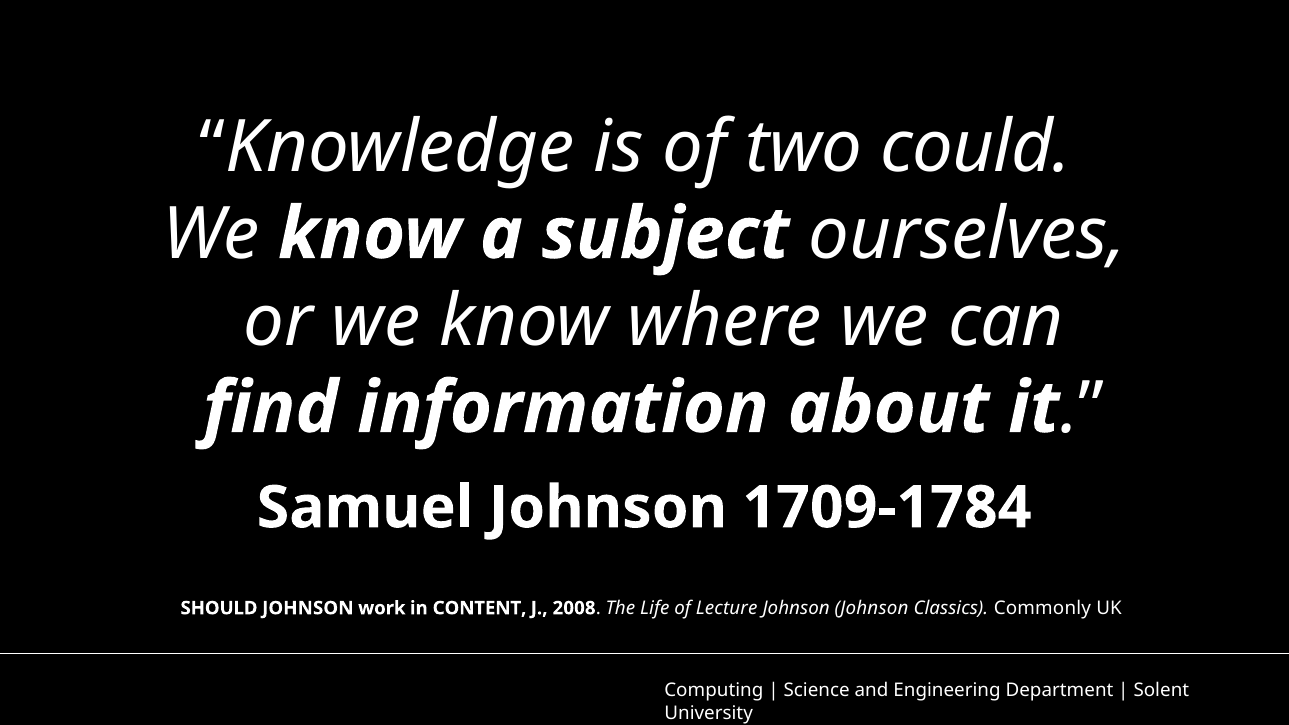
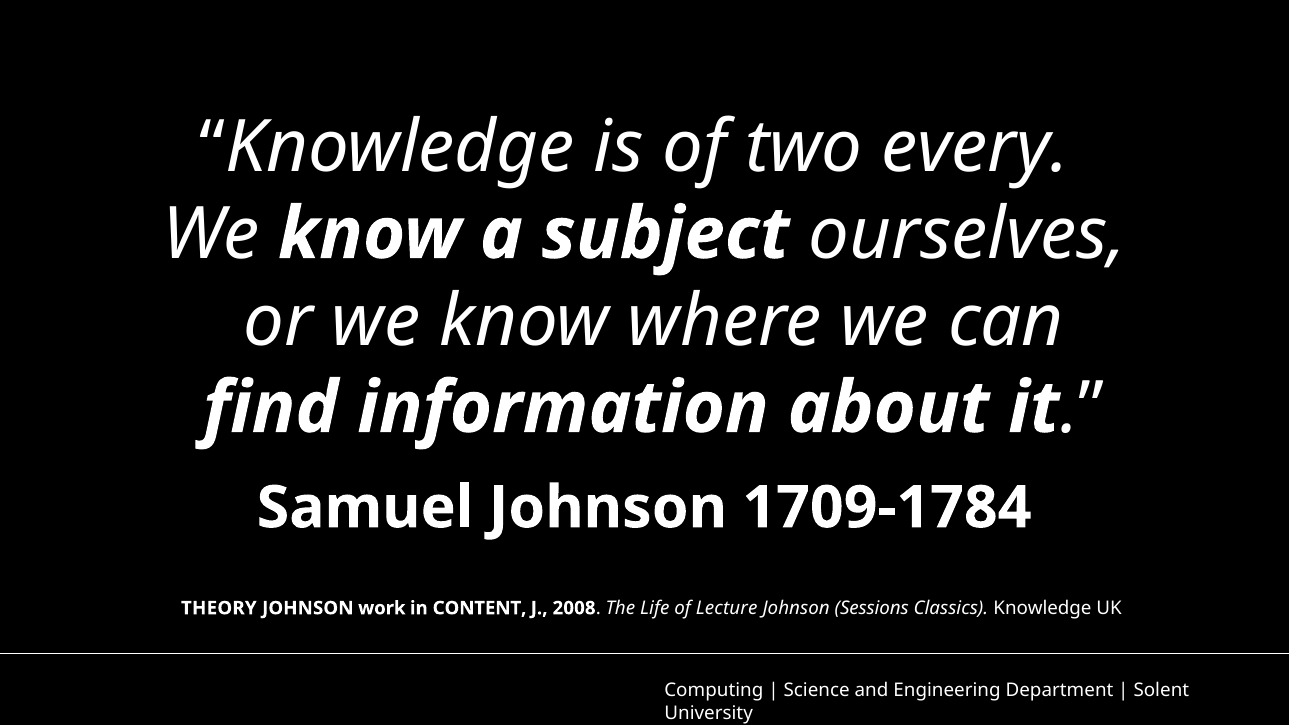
could: could -> every
SHOULD: SHOULD -> THEORY
Johnson Johnson: Johnson -> Sessions
Classics Commonly: Commonly -> Knowledge
